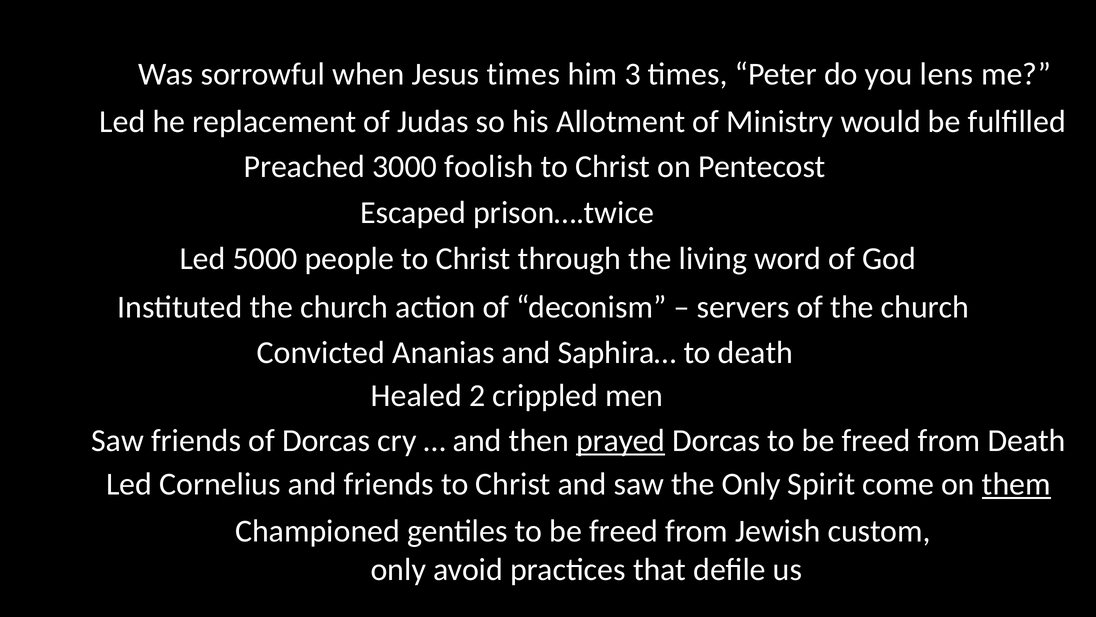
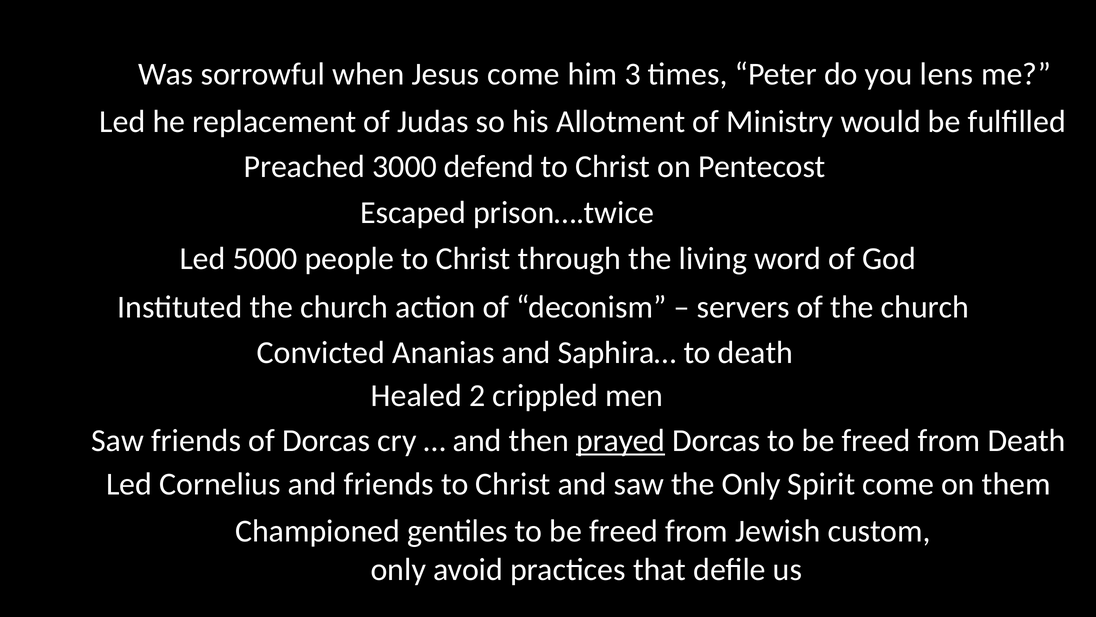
Jesus times: times -> come
foolish: foolish -> defend
them underline: present -> none
